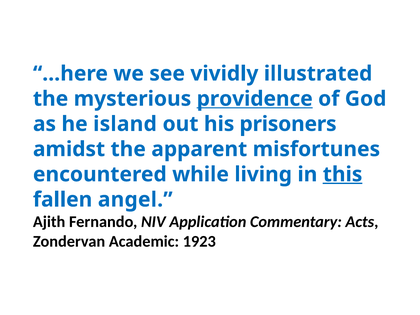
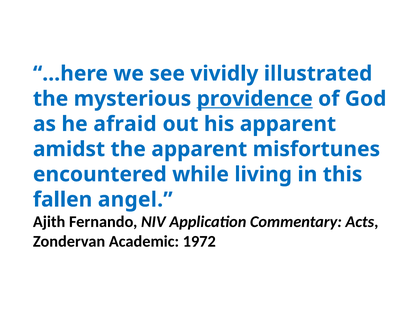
island: island -> afraid
his prisoners: prisoners -> apparent
this underline: present -> none
1923: 1923 -> 1972
